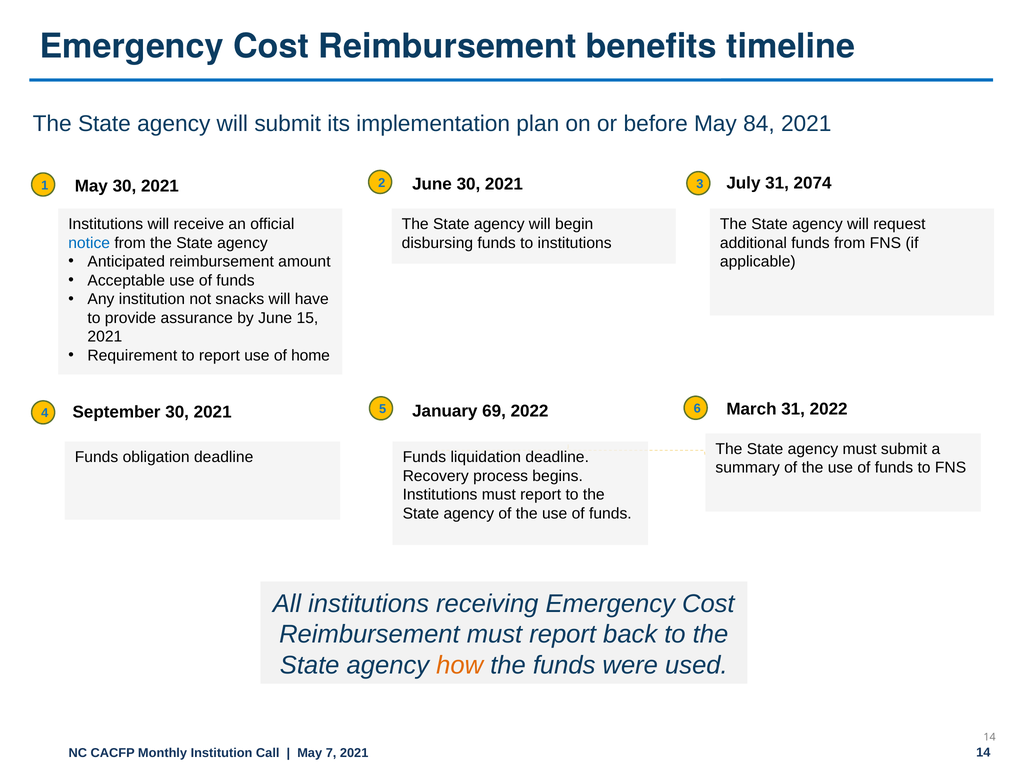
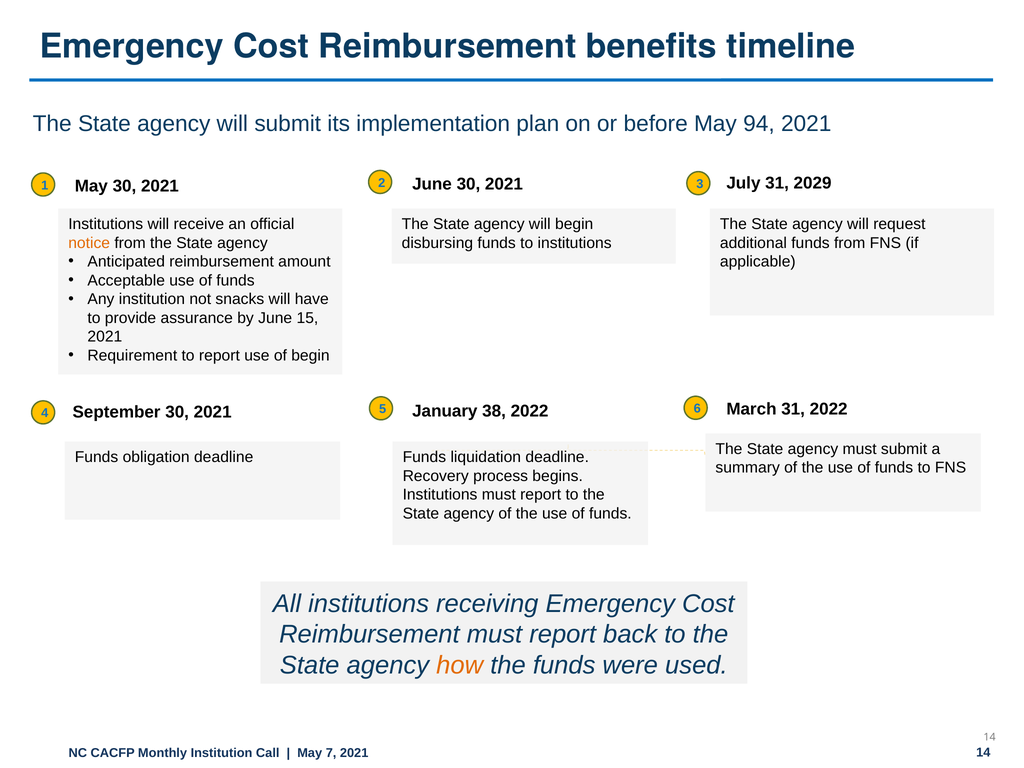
84: 84 -> 94
2074: 2074 -> 2029
notice colour: blue -> orange
of home: home -> begin
69: 69 -> 38
